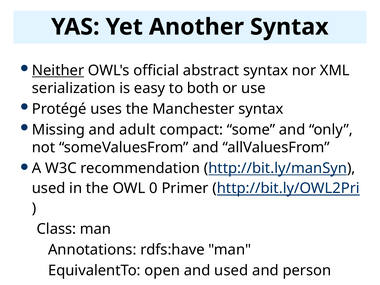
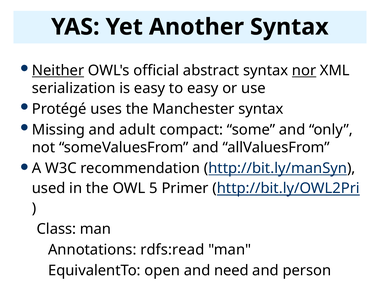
nor underline: none -> present
to both: both -> easy
0: 0 -> 5
rdfs:have: rdfs:have -> rdfs:read
and used: used -> need
